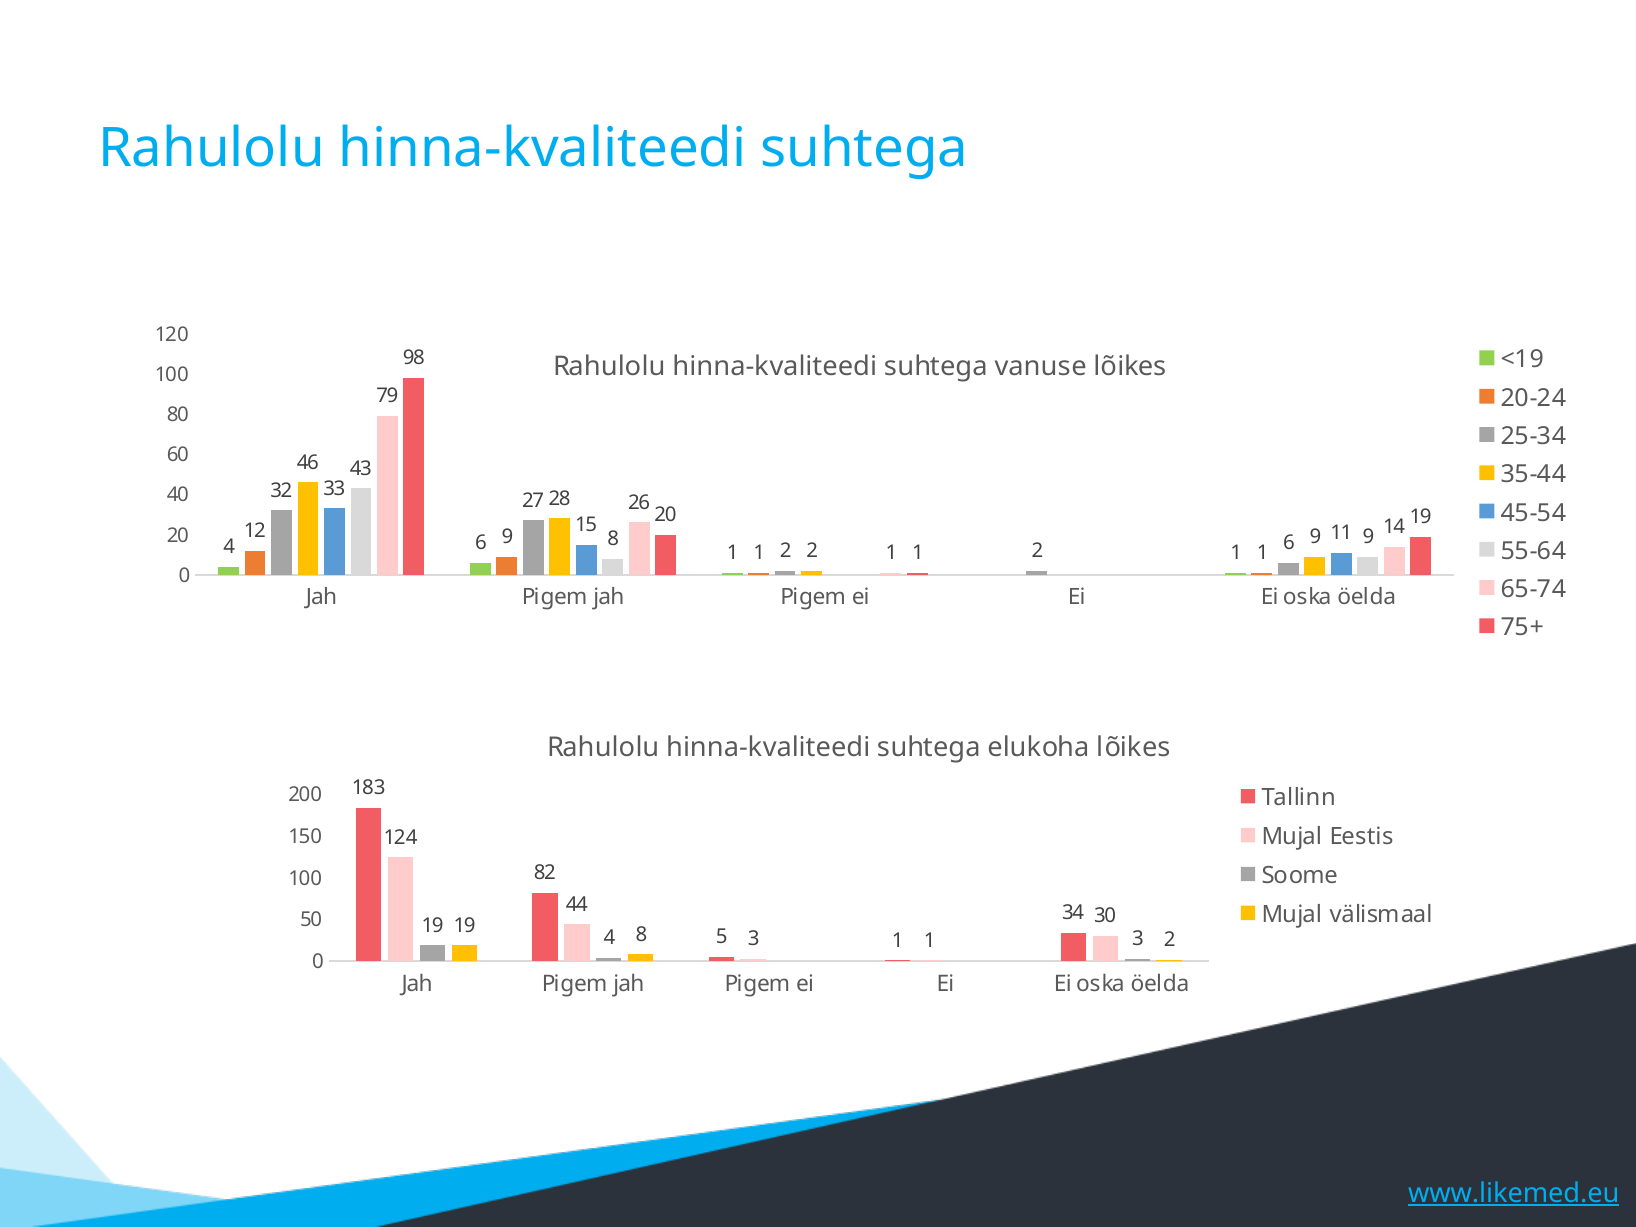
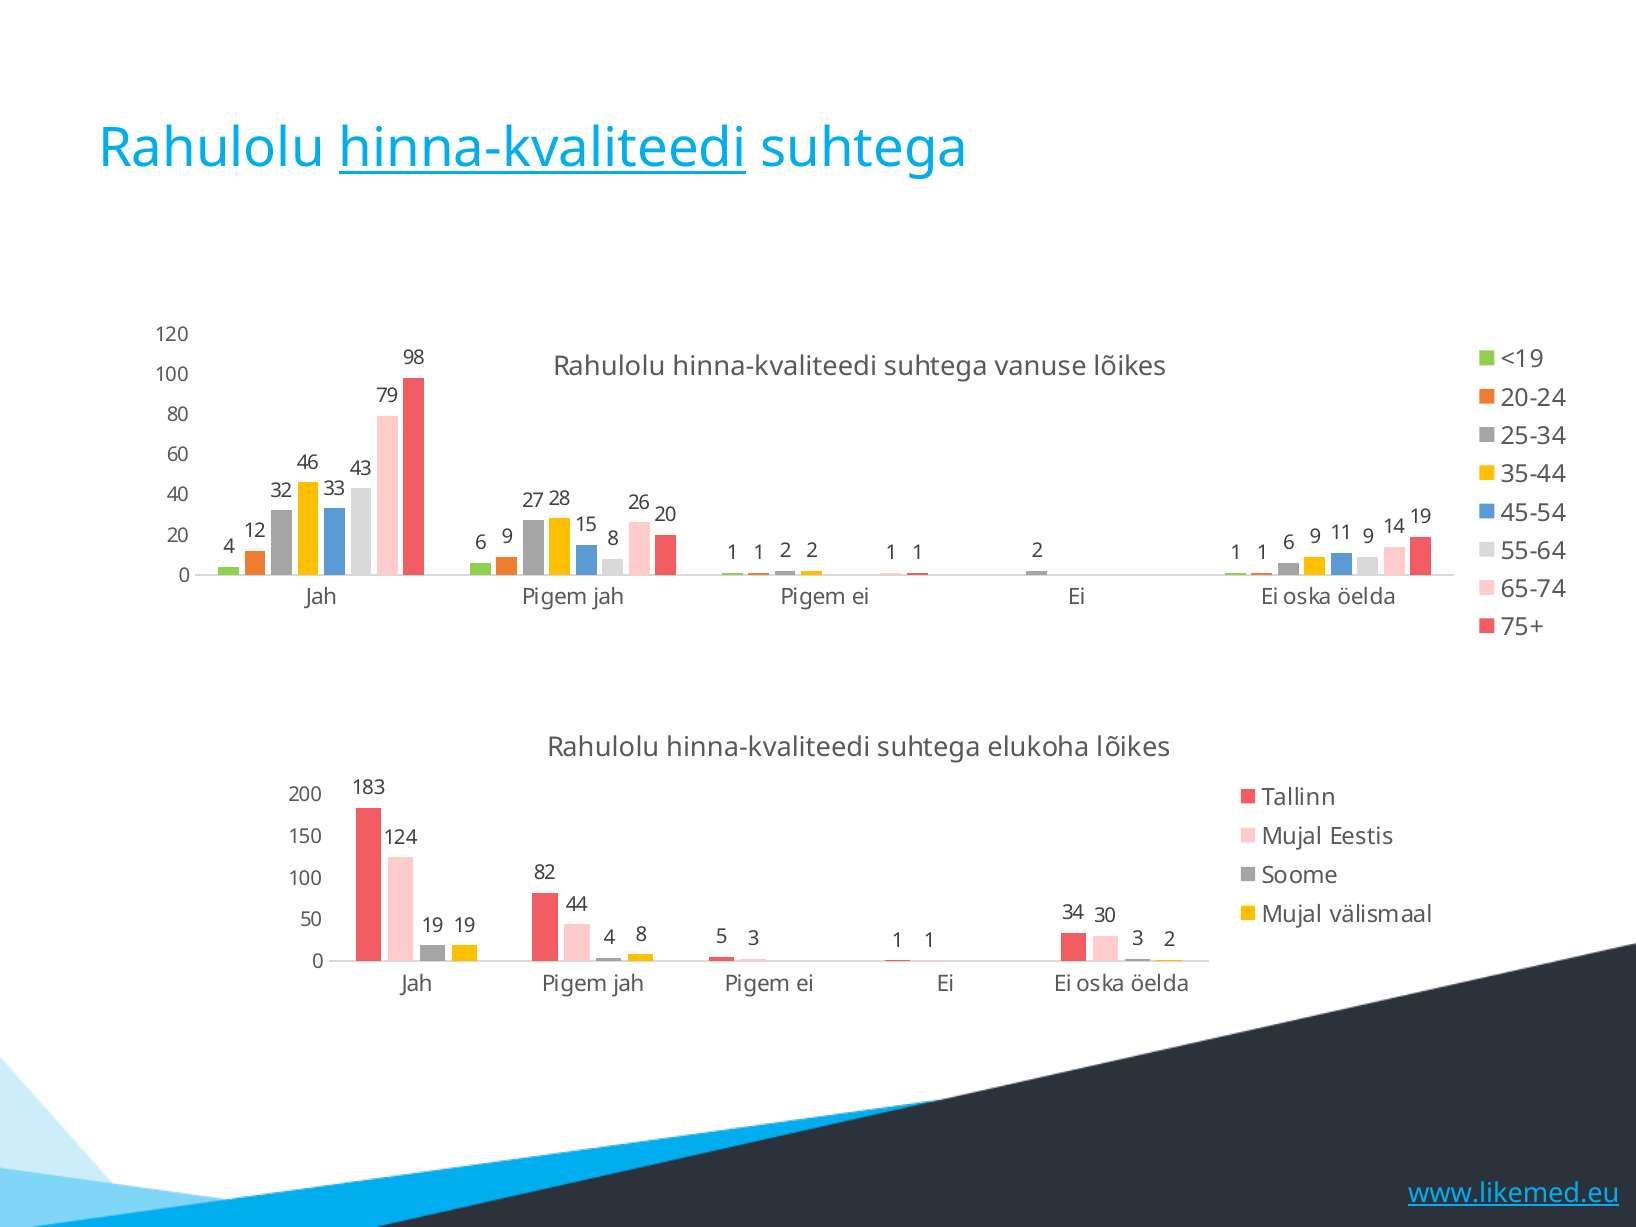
hinna-kvaliteedi at (543, 149) underline: none -> present
